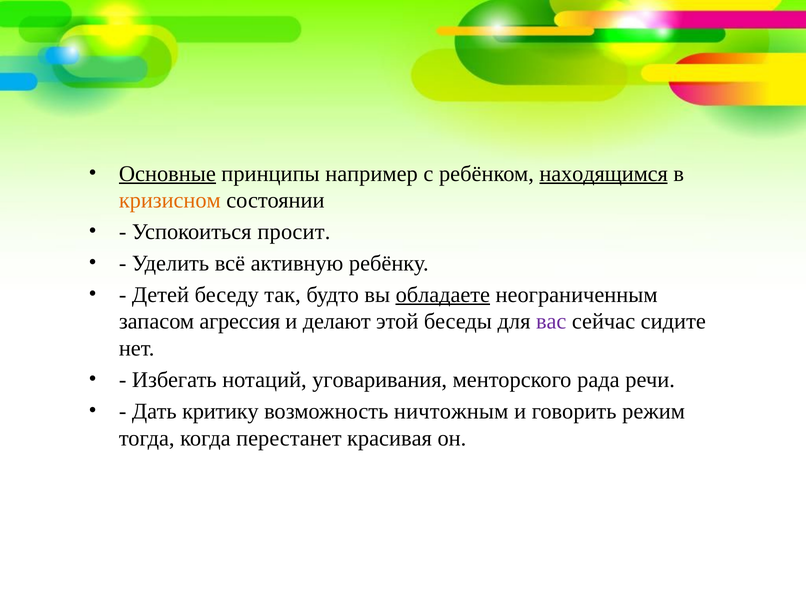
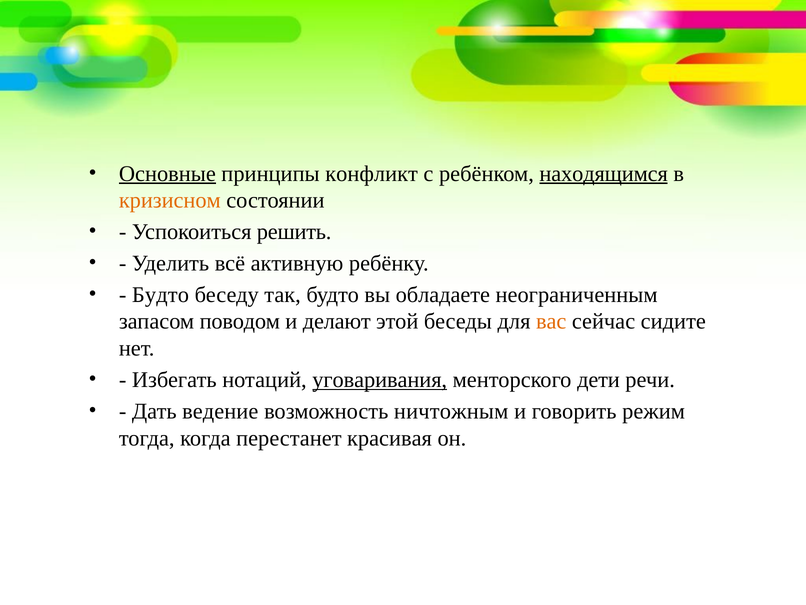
например: например -> конфликт
просит: просит -> решить
Детей at (160, 294): Детей -> Будто
обладаете underline: present -> none
агрессия: агрессия -> поводом
вас colour: purple -> orange
уговаривания underline: none -> present
рада: рада -> дети
критику: критику -> ведение
